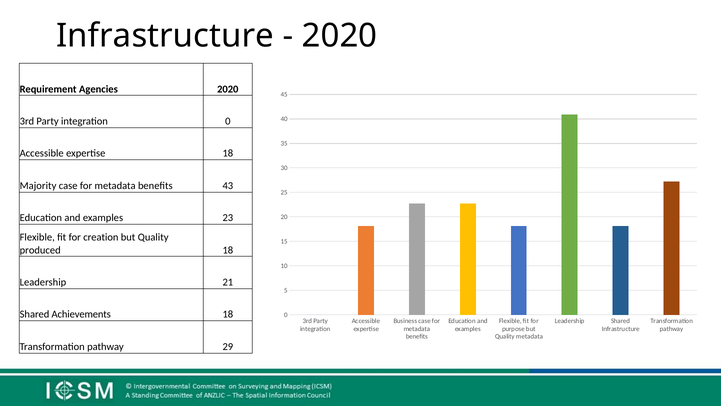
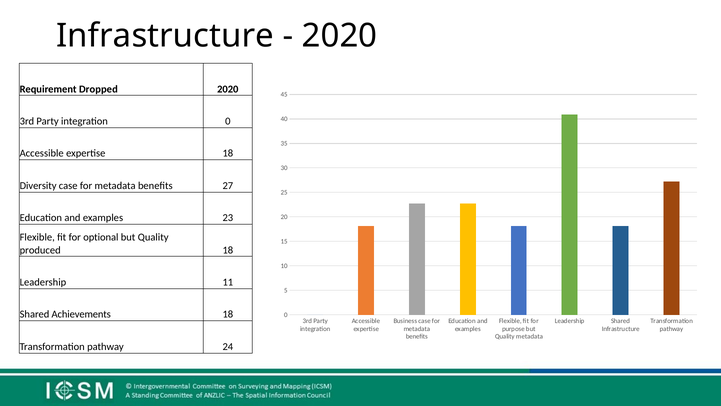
Agencies: Agencies -> Dropped
Majority: Majority -> Diversity
43: 43 -> 27
creation: creation -> optional
21: 21 -> 11
29: 29 -> 24
